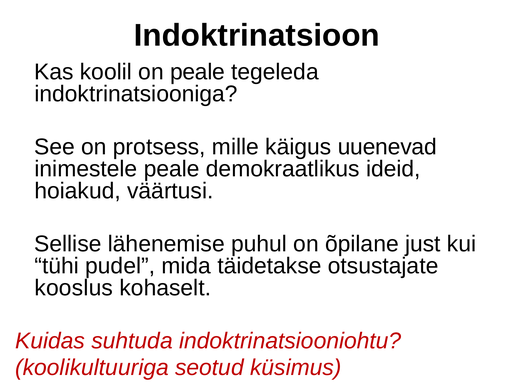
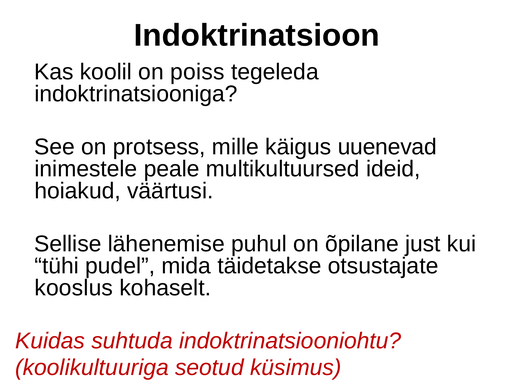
on peale: peale -> poiss
demokraatlikus: demokraatlikus -> multikultuursed
